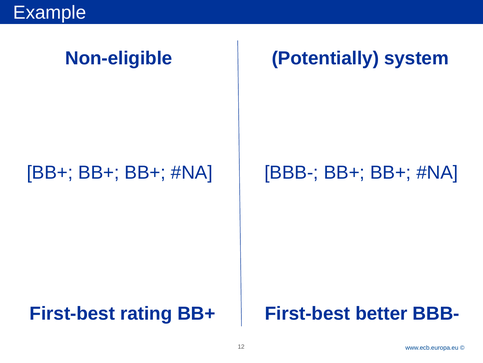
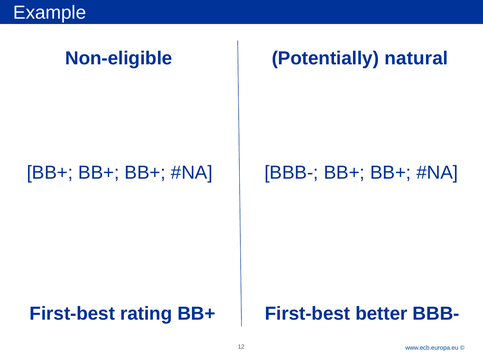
system: system -> natural
